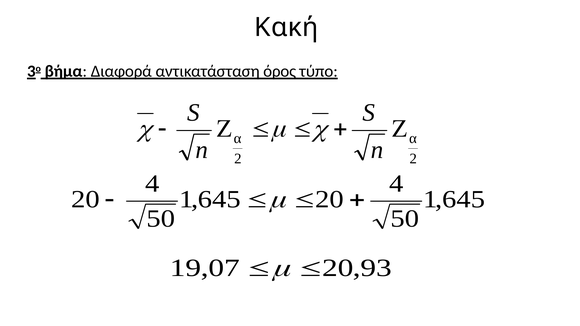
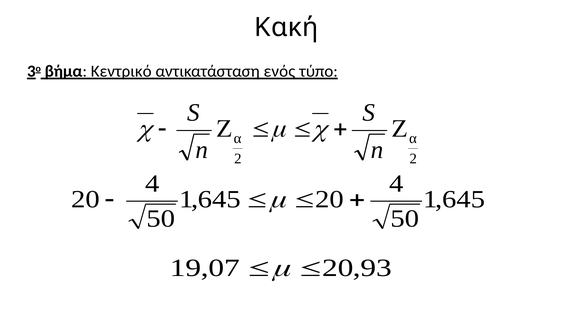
Διαφορά: Διαφορά -> Κεντρικό
όρος: όρος -> ενός
